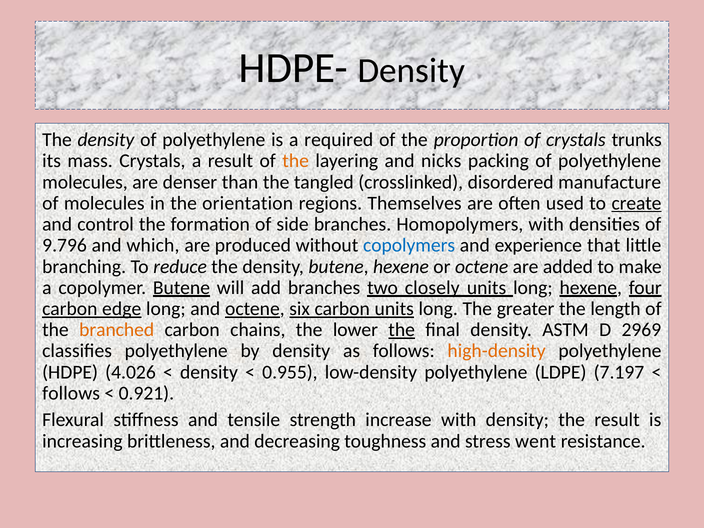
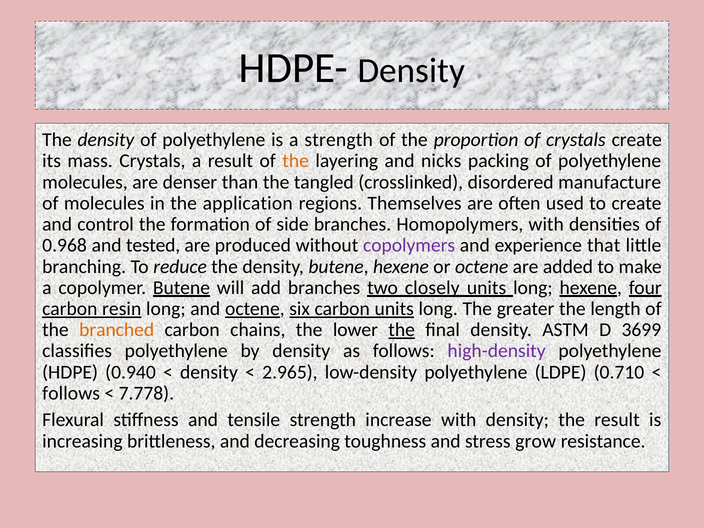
a required: required -> strength
crystals trunks: trunks -> create
orientation: orientation -> application
create at (636, 203) underline: present -> none
9.796: 9.796 -> 0.968
which: which -> tested
copolymers colour: blue -> purple
edge: edge -> resin
2969: 2969 -> 3699
high-density colour: orange -> purple
4.026: 4.026 -> 0.940
0.955: 0.955 -> 2.965
7.197: 7.197 -> 0.710
0.921: 0.921 -> 7.778
went: went -> grow
